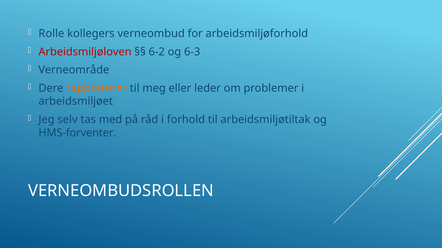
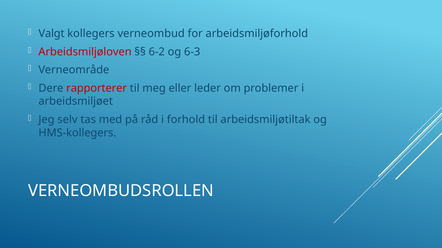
Rolle: Rolle -> Valgt
rapporterer colour: orange -> red
HMS-forventer: HMS-forventer -> HMS-kollegers
